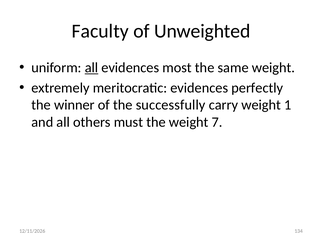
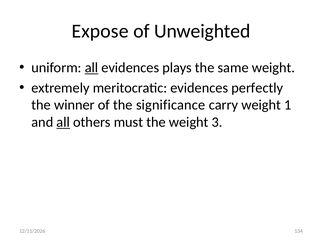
Faculty: Faculty -> Expose
most: most -> plays
successfully: successfully -> significance
all at (63, 122) underline: none -> present
7: 7 -> 3
